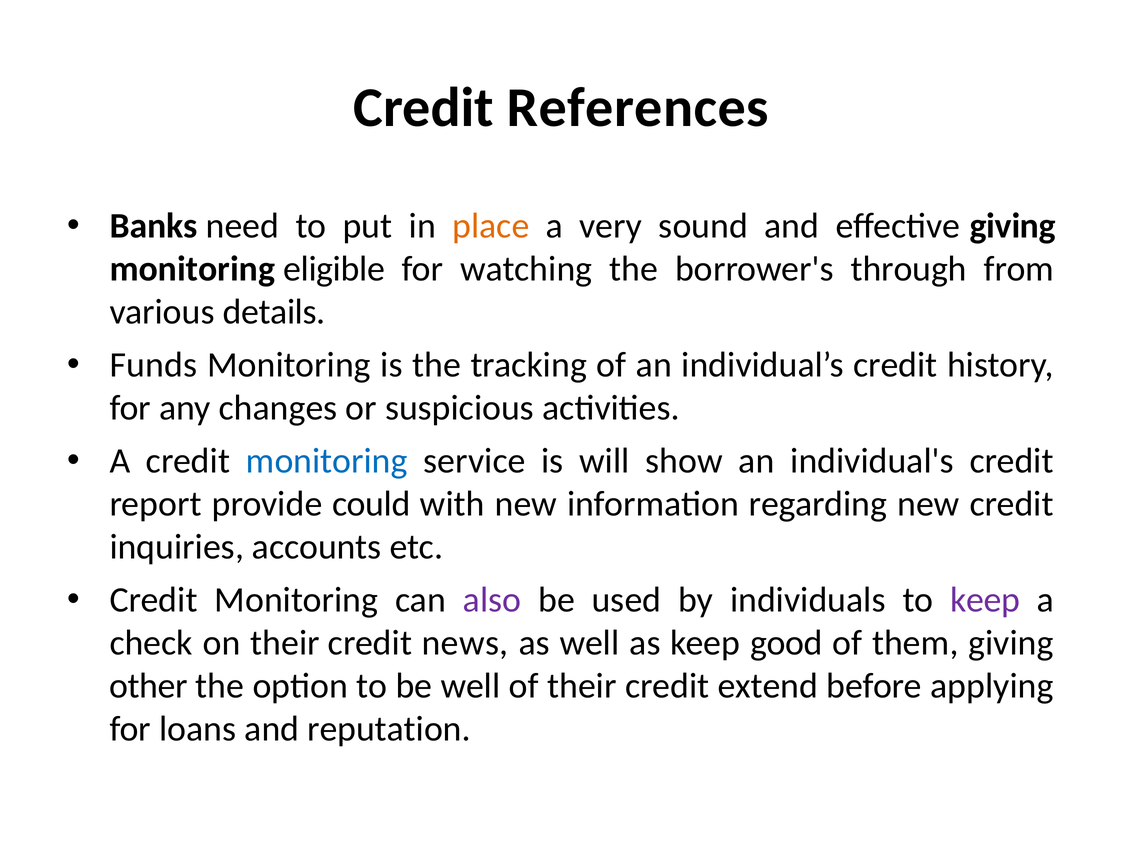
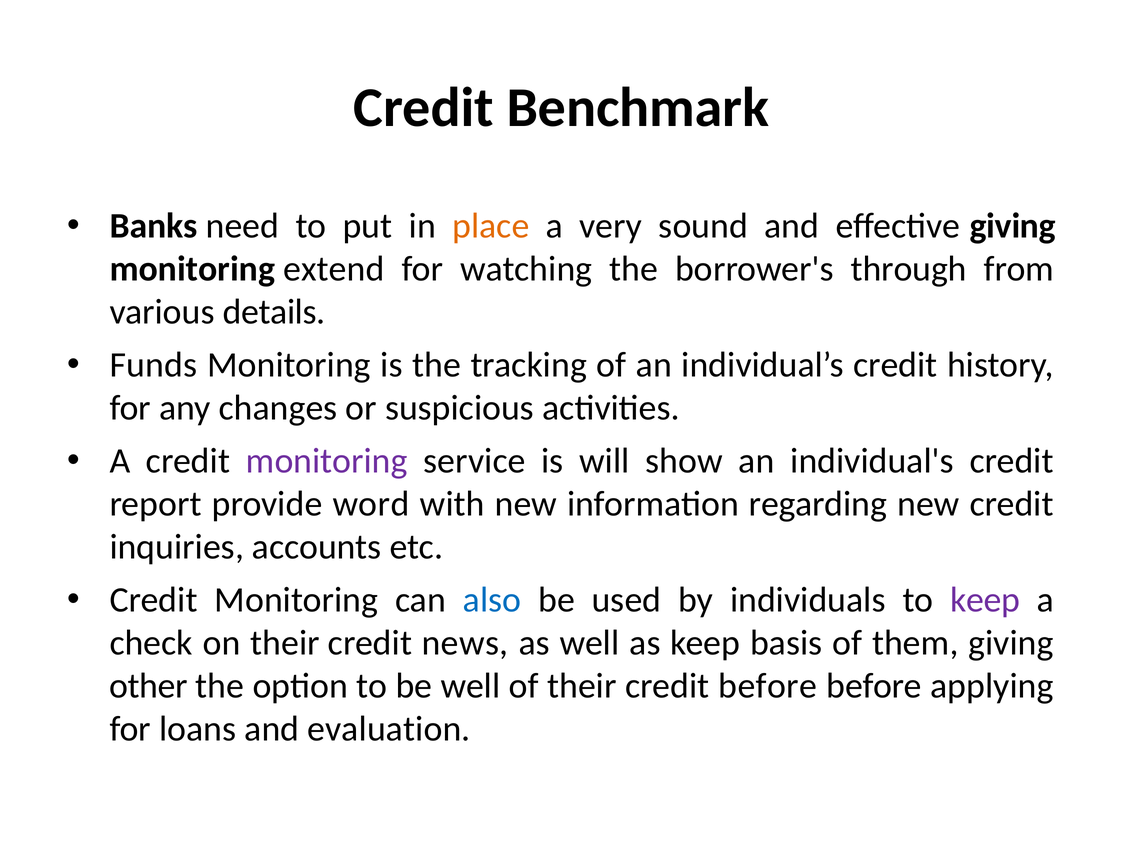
References: References -> Benchmark
eligible: eligible -> extend
monitoring at (327, 461) colour: blue -> purple
could: could -> word
also colour: purple -> blue
good: good -> basis
credit extend: extend -> before
reputation: reputation -> evaluation
